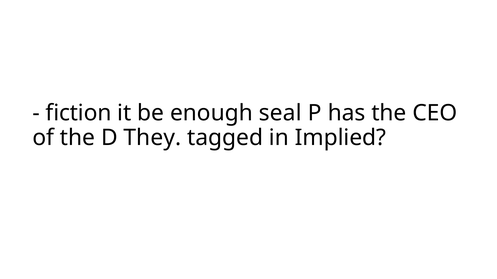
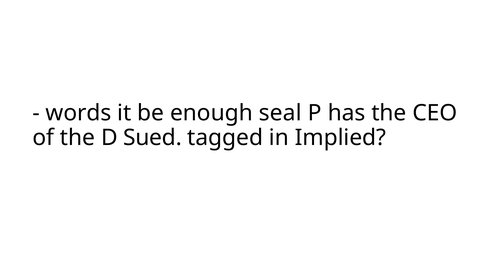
fiction: fiction -> words
They: They -> Sued
